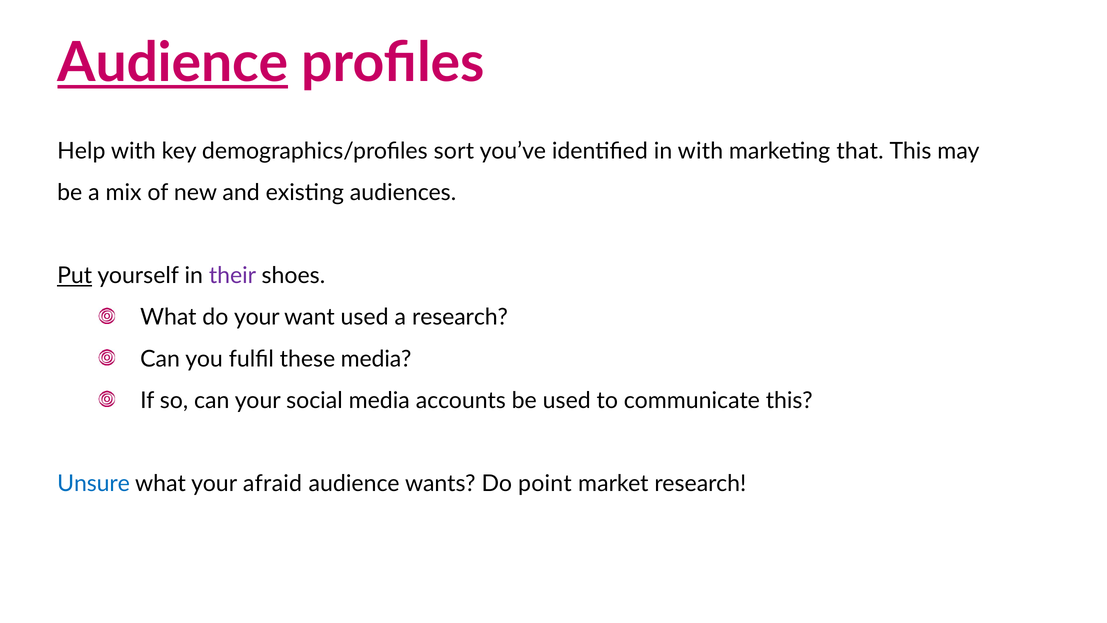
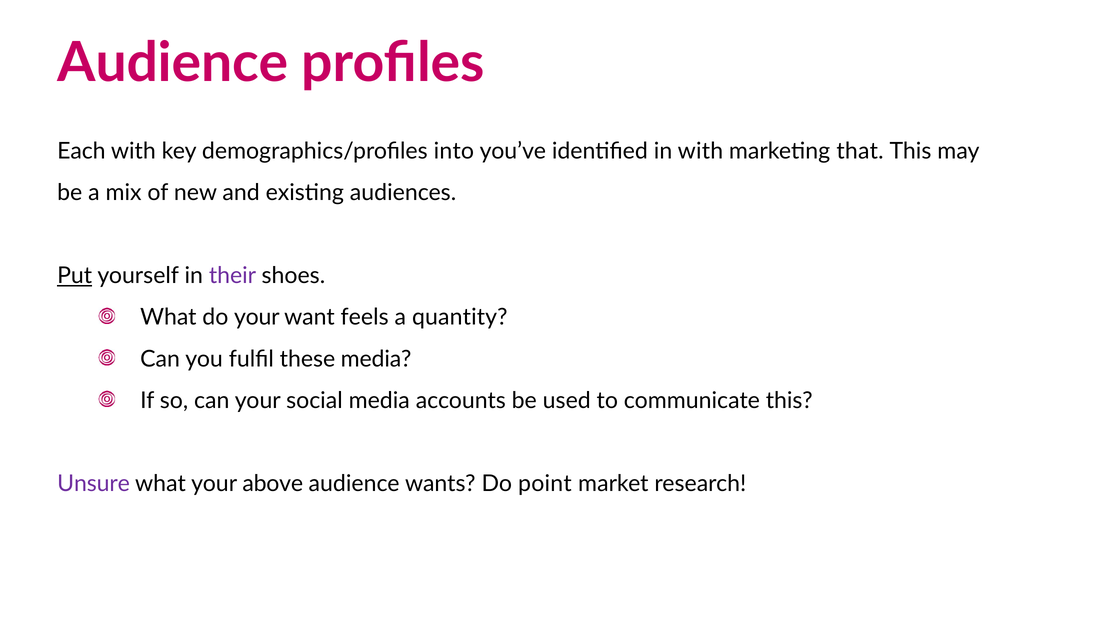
Audience at (173, 63) underline: present -> none
Help: Help -> Each
sort: sort -> into
want used: used -> feels
a research: research -> quantity
Unsure colour: blue -> purple
afraid: afraid -> above
